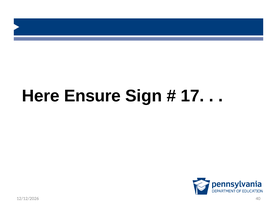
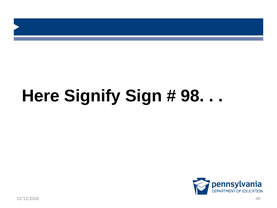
Ensure: Ensure -> Signify
17: 17 -> 98
